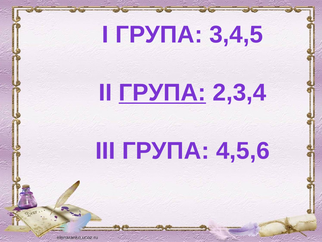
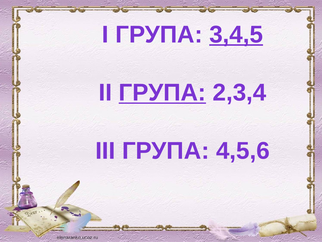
3,4,5 underline: none -> present
